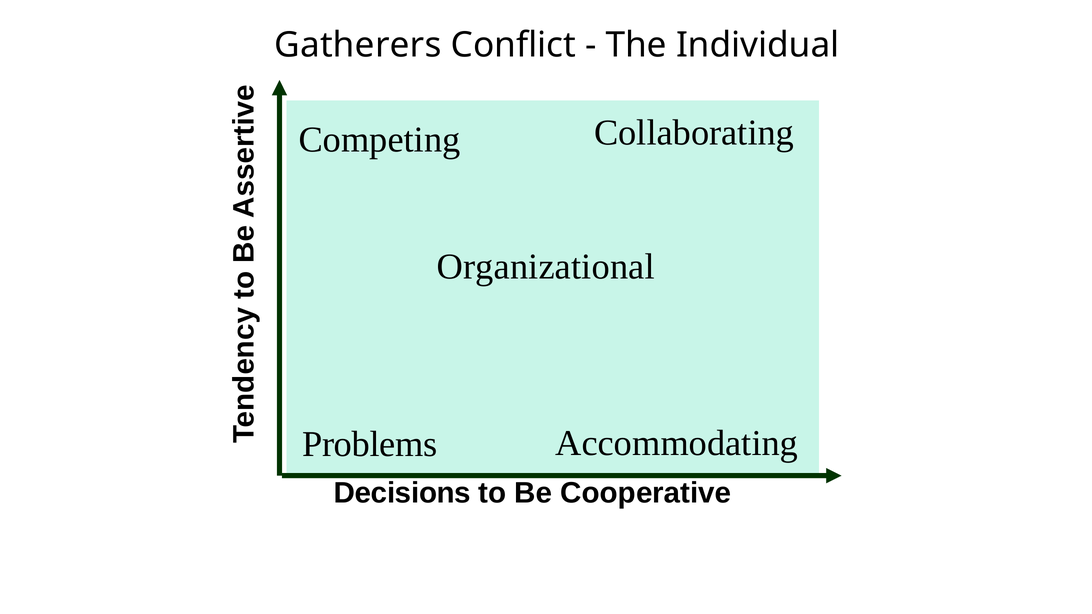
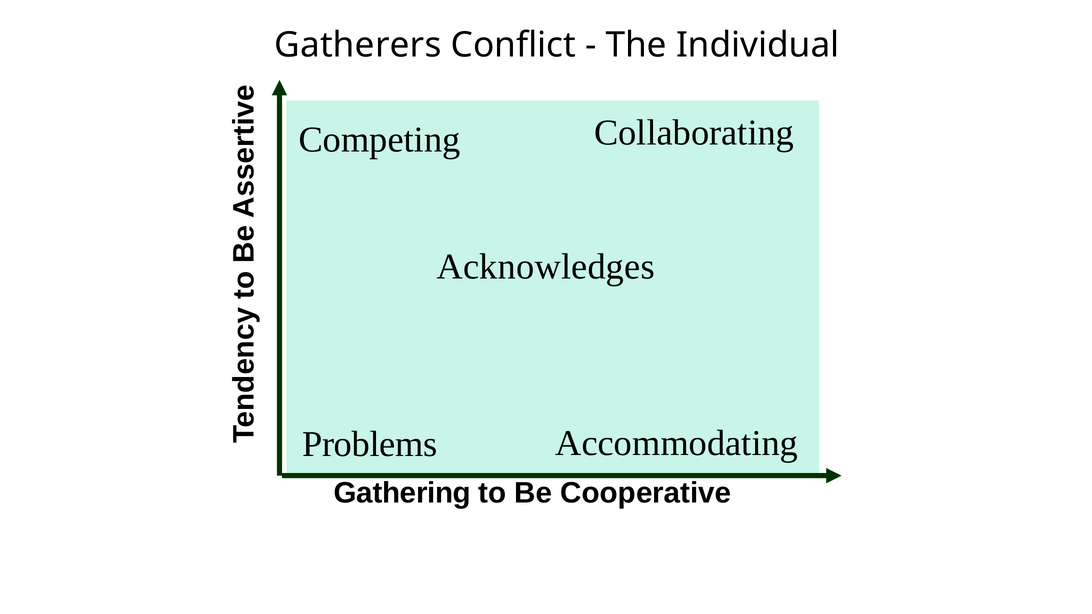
Organizational: Organizational -> Acknowledges
Decisions: Decisions -> Gathering
